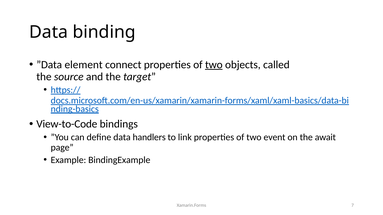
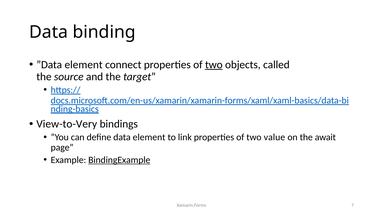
View-to-Code: View-to-Code -> View-to-Very
data handlers: handlers -> element
event: event -> value
BindingExample underline: none -> present
